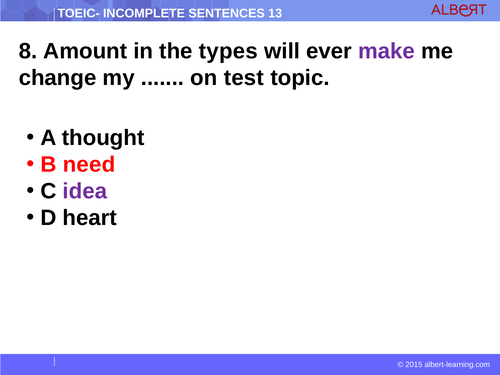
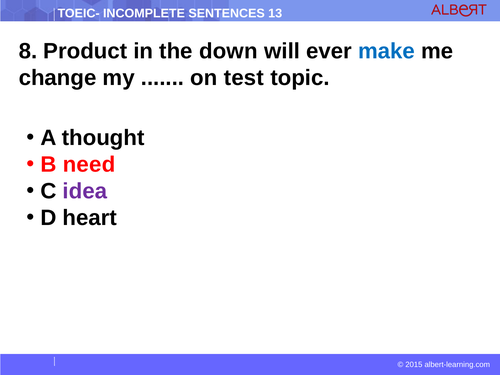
Amount: Amount -> Product
types: types -> down
make colour: purple -> blue
